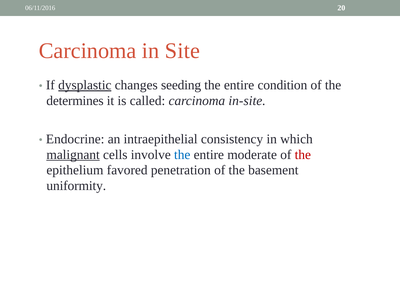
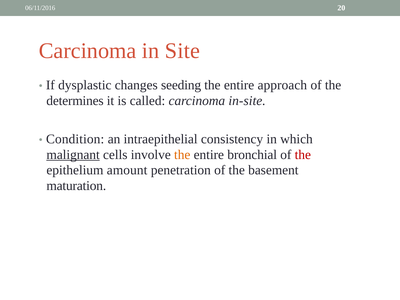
dysplastic underline: present -> none
condition: condition -> approach
Endocrine: Endocrine -> Condition
the at (182, 155) colour: blue -> orange
moderate: moderate -> bronchial
favored: favored -> amount
uniformity: uniformity -> maturation
